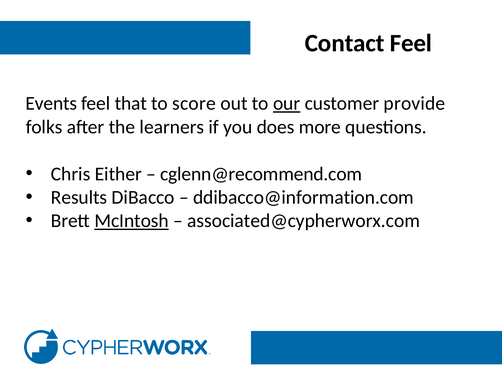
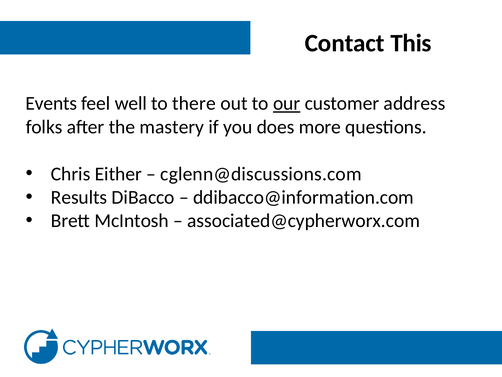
Contact Feel: Feel -> This
that: that -> well
score: score -> there
provide: provide -> address
learners: learners -> mastery
cglenn@recommend.com: cglenn@recommend.com -> cglenn@discussions.com
McIntosh underline: present -> none
